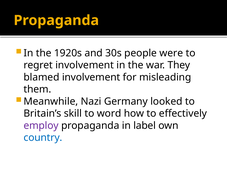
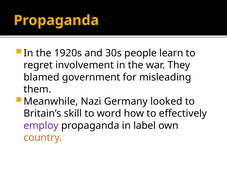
were: were -> learn
blamed involvement: involvement -> government
country colour: blue -> orange
